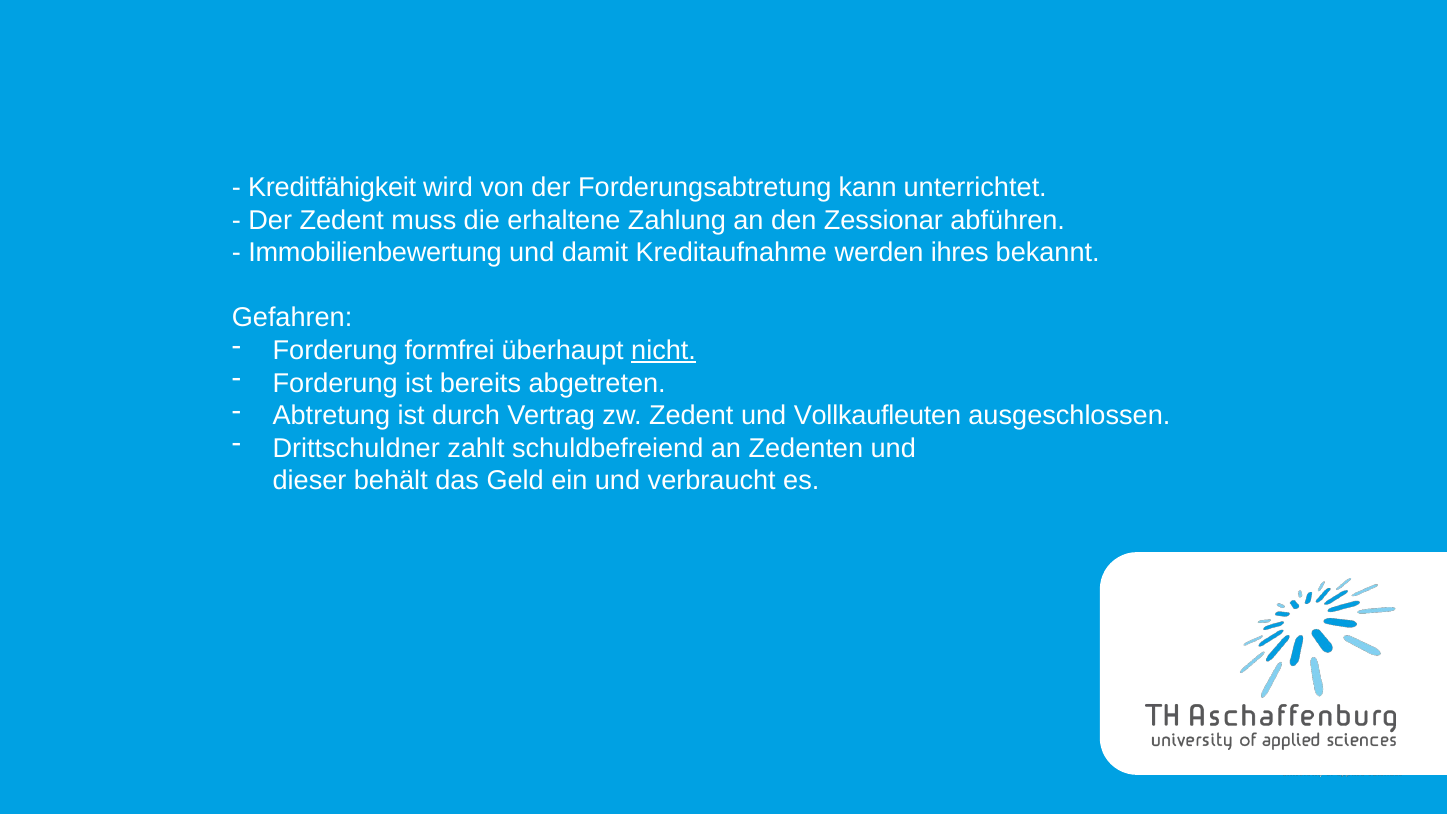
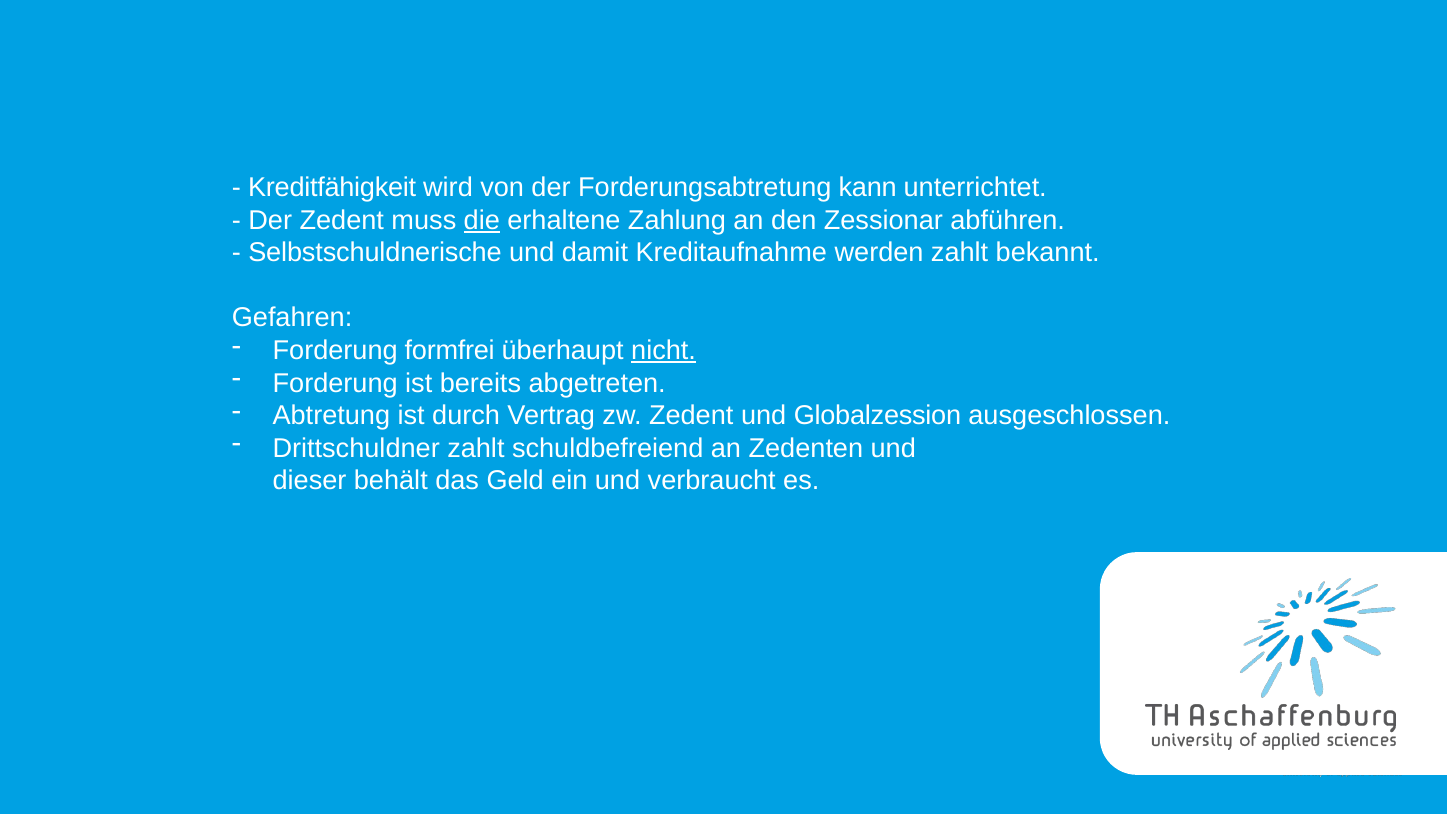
die underline: none -> present
Immobilienbewertung: Immobilienbewertung -> Selbstschuldnerische
werden ihres: ihres -> zahlt
Vollkaufleuten: Vollkaufleuten -> Globalzession
